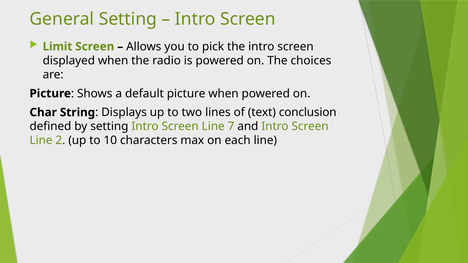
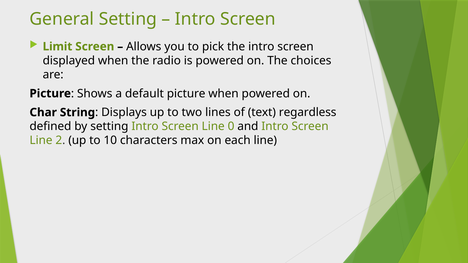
conclusion: conclusion -> regardless
7: 7 -> 0
